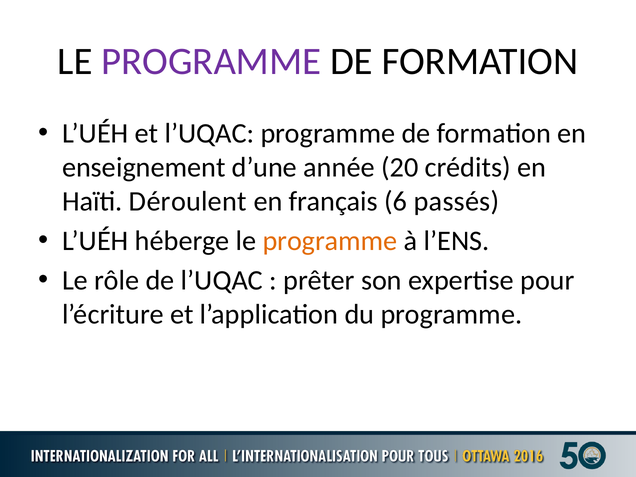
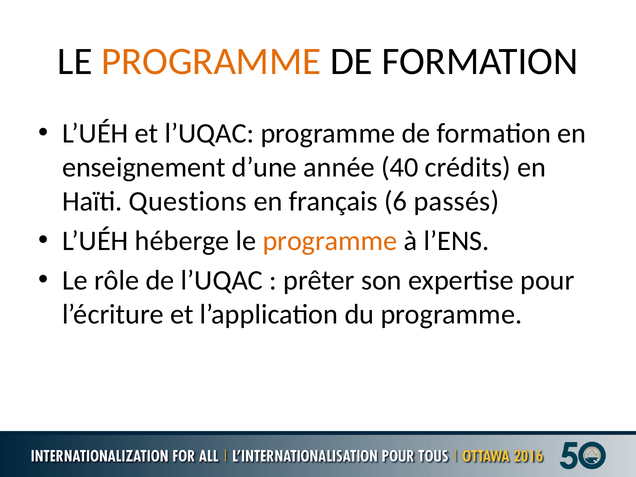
PROGRAMME at (211, 62) colour: purple -> orange
20: 20 -> 40
Déroulent: Déroulent -> Questions
